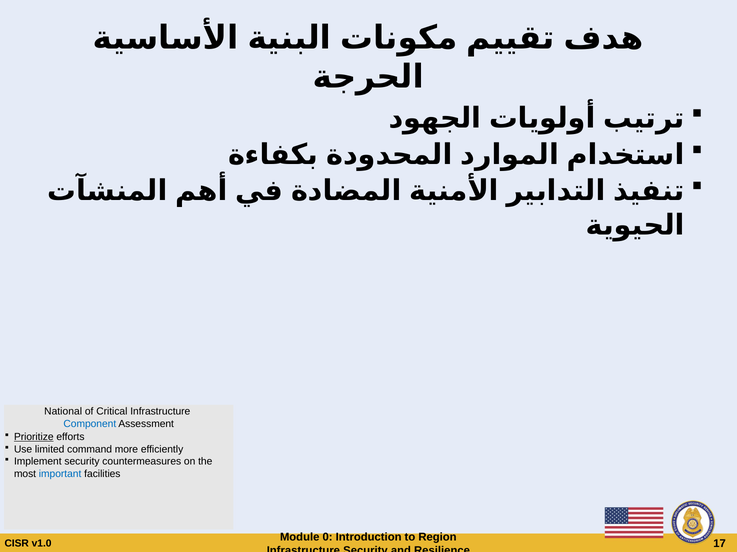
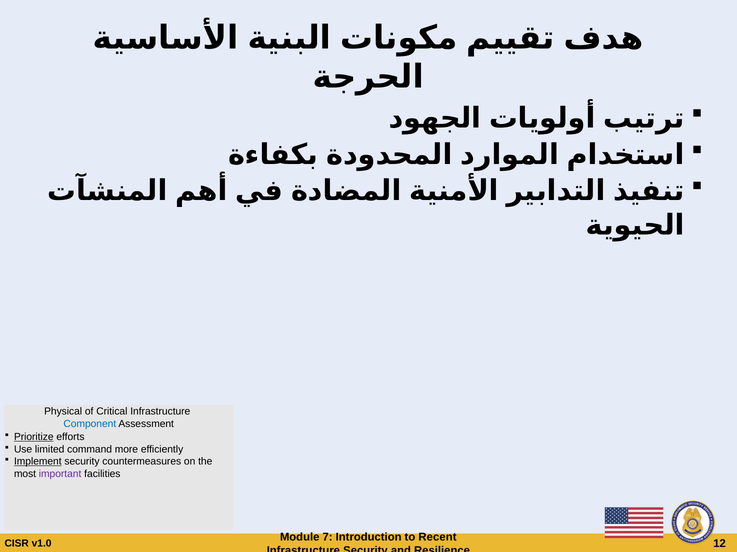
National: National -> Physical
Implement underline: none -> present
important colour: blue -> purple
0: 0 -> 7
Region: Region -> Recent
17: 17 -> 12
